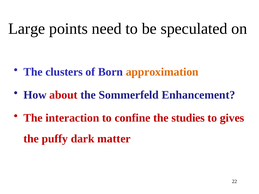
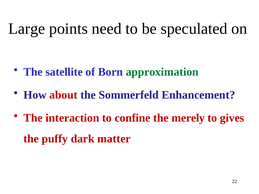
clusters: clusters -> satellite
approximation colour: orange -> green
studies: studies -> merely
